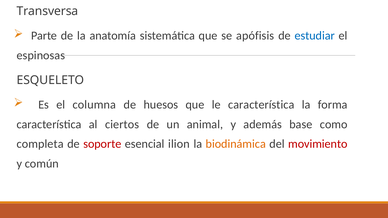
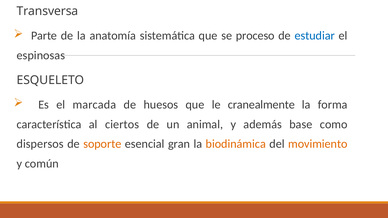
apófisis: apófisis -> proceso
columna: columna -> marcada
le característica: característica -> cranealmente
completa: completa -> dispersos
soporte colour: red -> orange
ilion: ilion -> gran
movimiento colour: red -> orange
